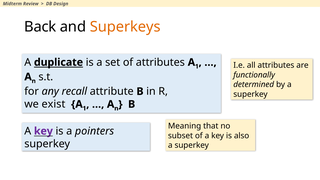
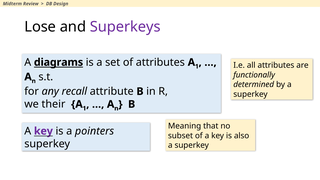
Back: Back -> Lose
Superkeys colour: orange -> purple
duplicate: duplicate -> diagrams
exist: exist -> their
